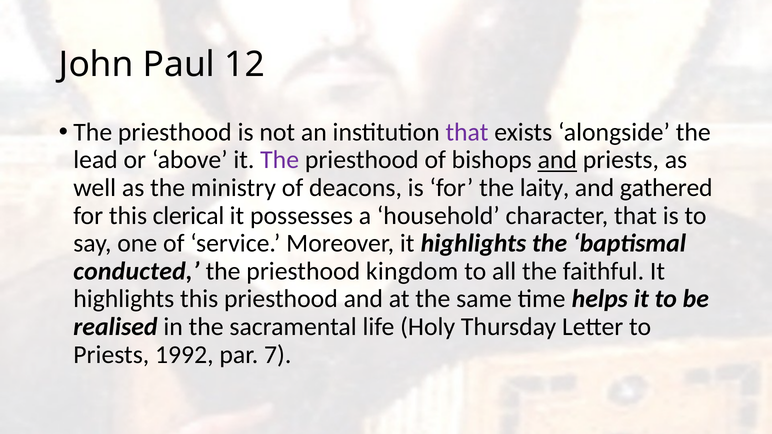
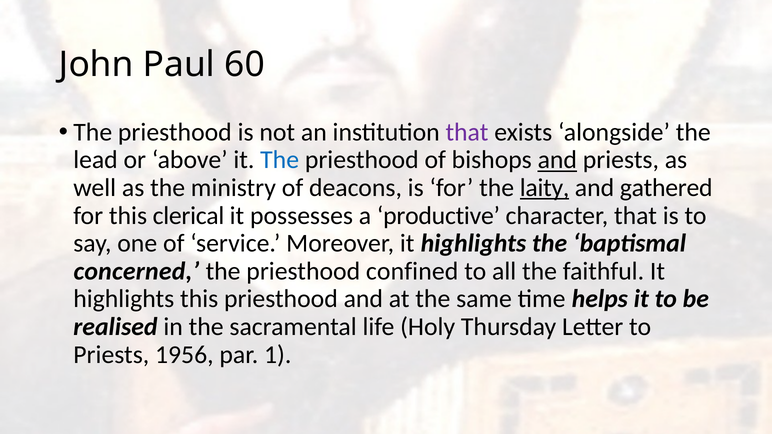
12: 12 -> 60
The at (280, 160) colour: purple -> blue
laity underline: none -> present
household: household -> productive
conducted: conducted -> concerned
kingdom: kingdom -> confined
1992: 1992 -> 1956
7: 7 -> 1
